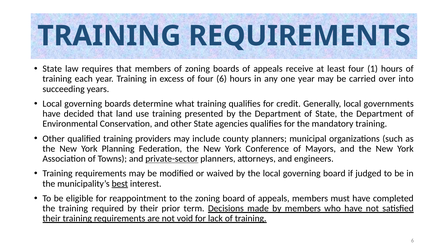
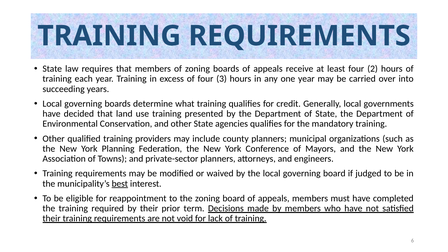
1: 1 -> 2
four 6: 6 -> 3
private-sector underline: present -> none
